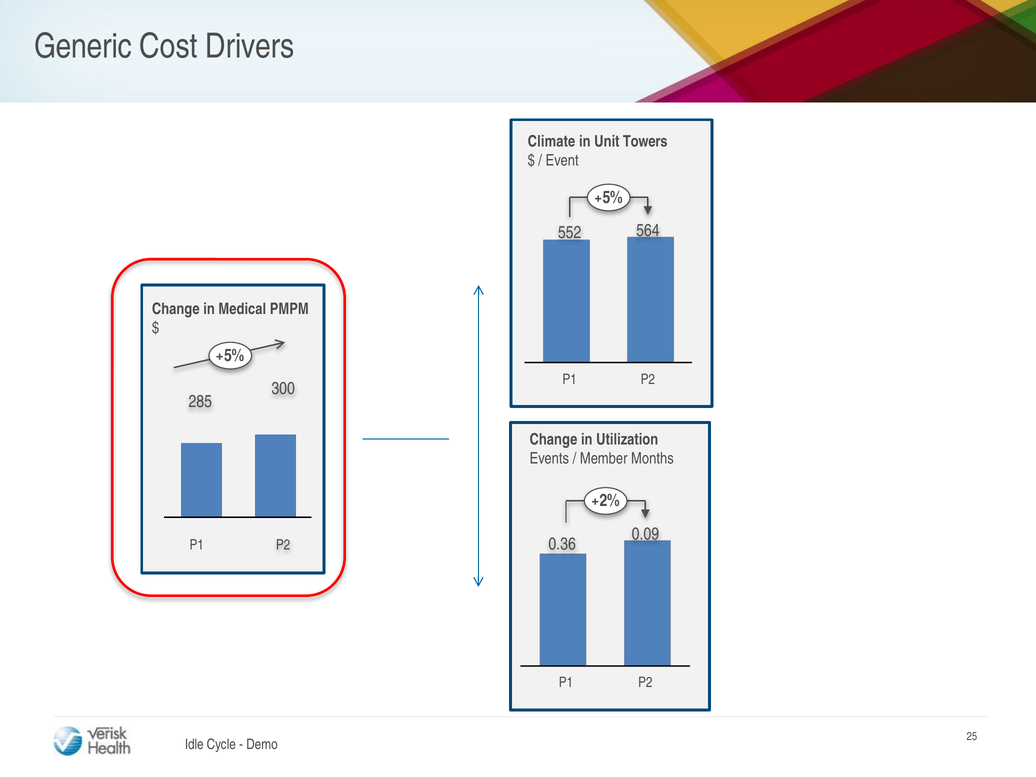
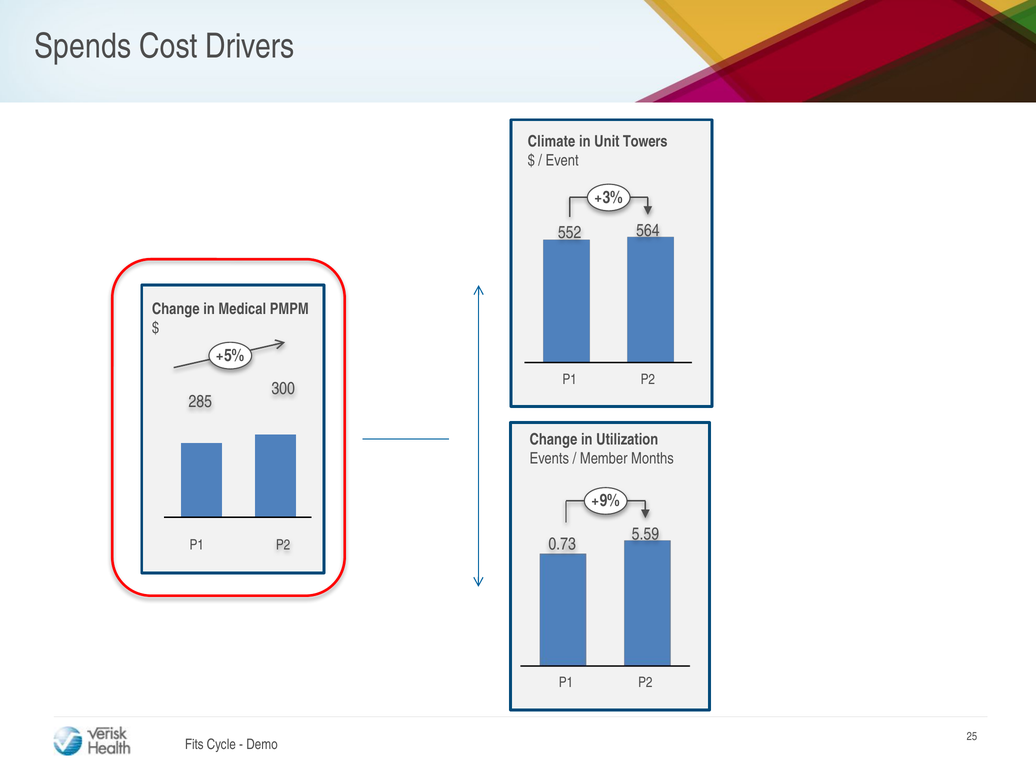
Generic: Generic -> Spends
+5% at (609, 197): +5% -> +3%
+2%: +2% -> +9%
0.09: 0.09 -> 5.59
0.36: 0.36 -> 0.73
Idle: Idle -> Fits
